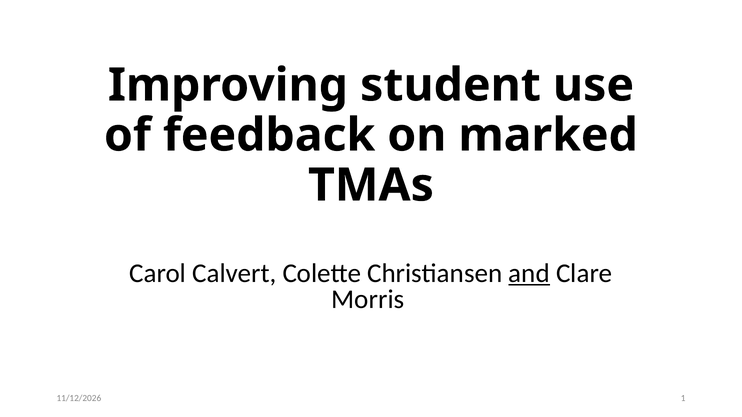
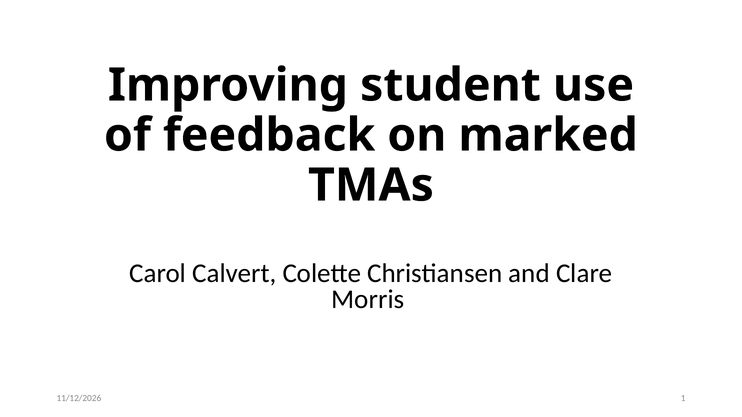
and underline: present -> none
